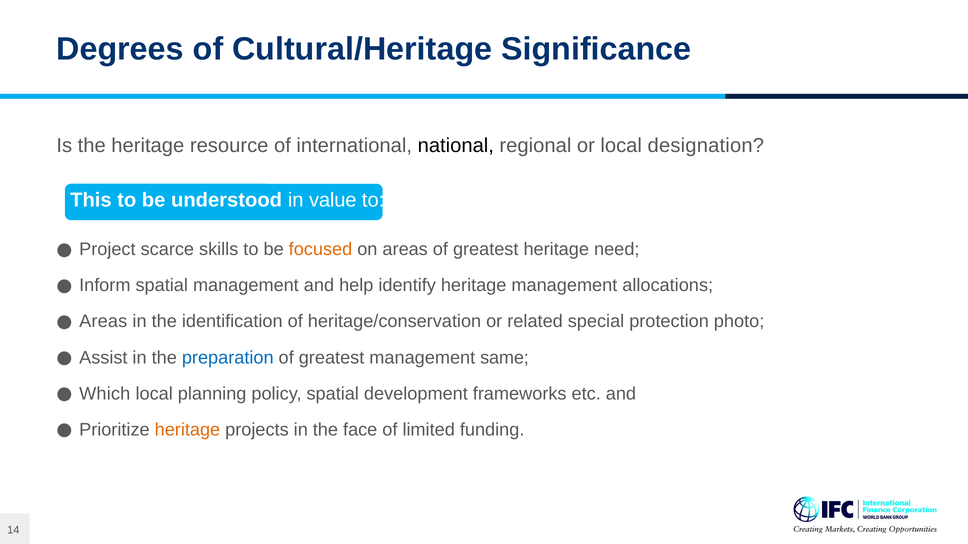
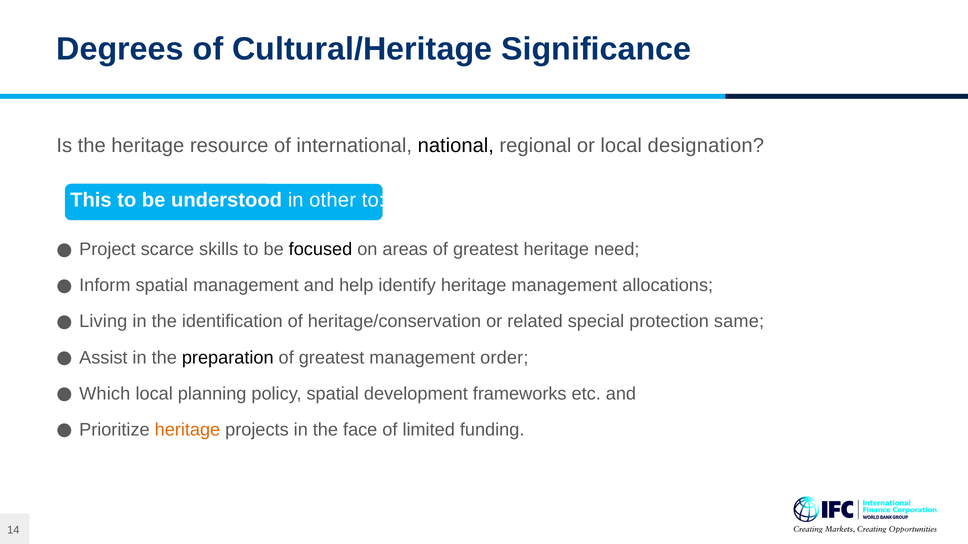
value: value -> other
focused colour: orange -> black
Areas at (103, 322): Areas -> Living
photo: photo -> same
preparation colour: blue -> black
same: same -> order
